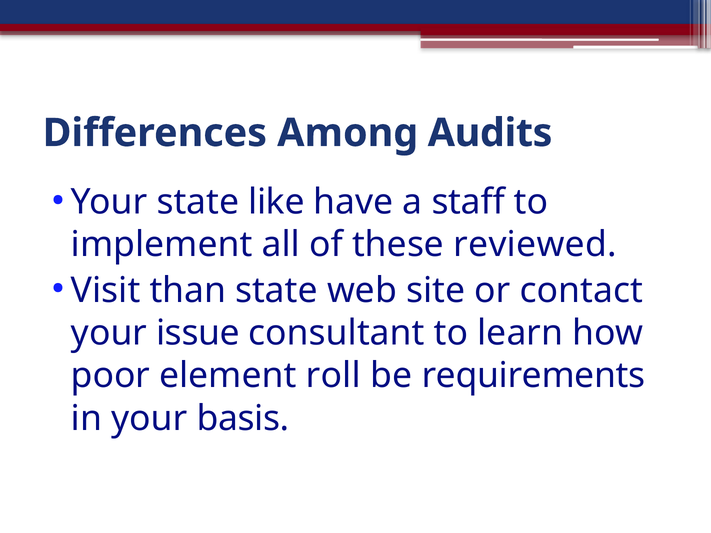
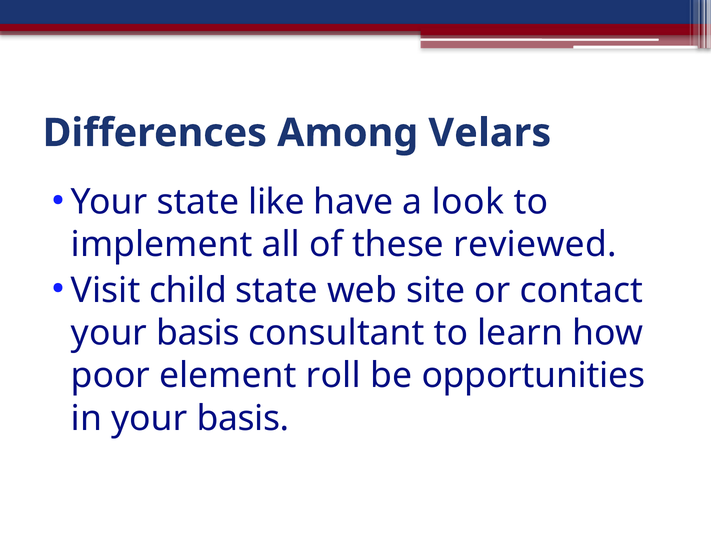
Audits: Audits -> Velars
staff: staff -> look
than: than -> child
issue at (198, 333): issue -> basis
requirements: requirements -> opportunities
